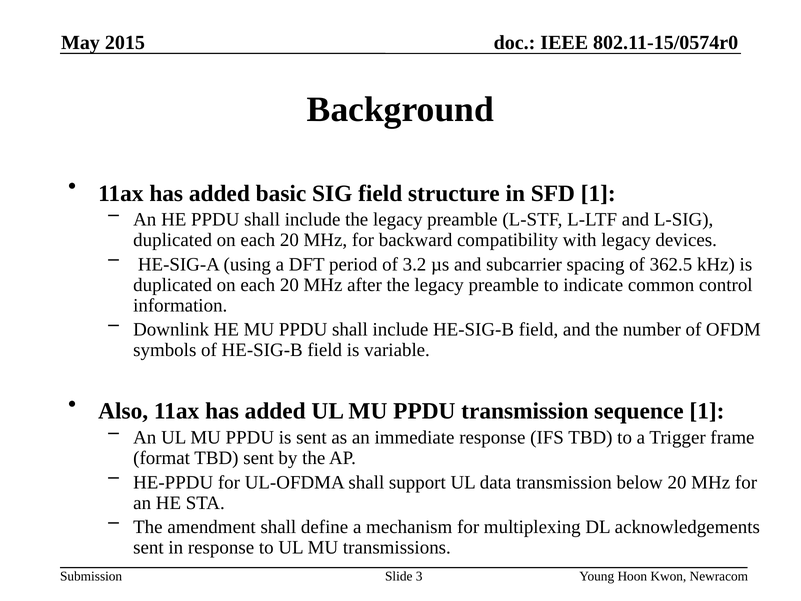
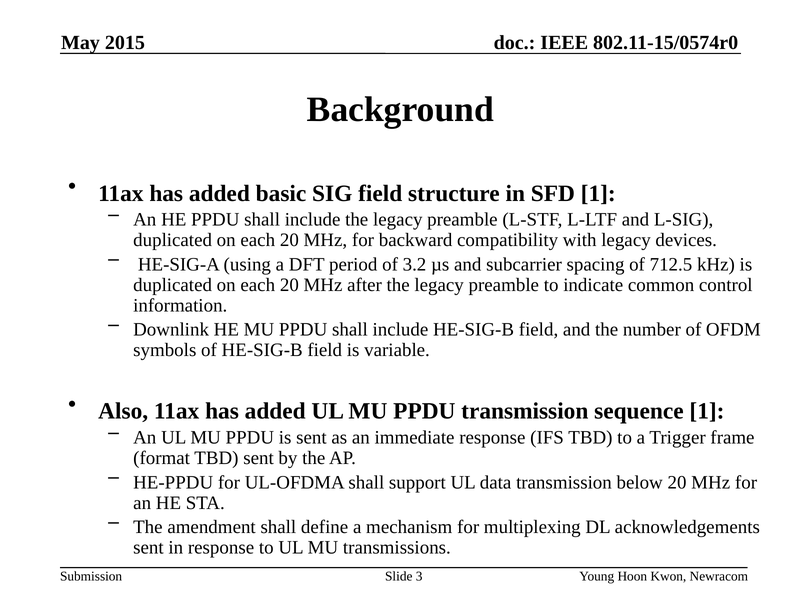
362.5: 362.5 -> 712.5
